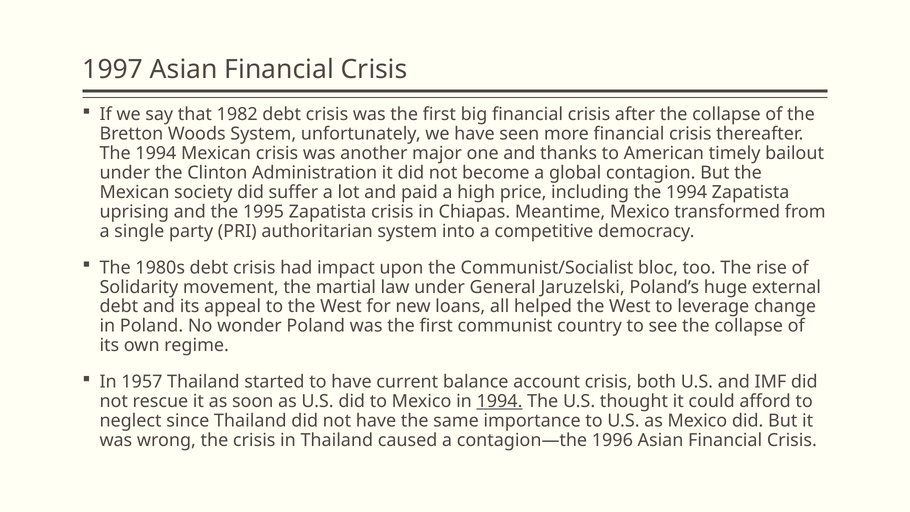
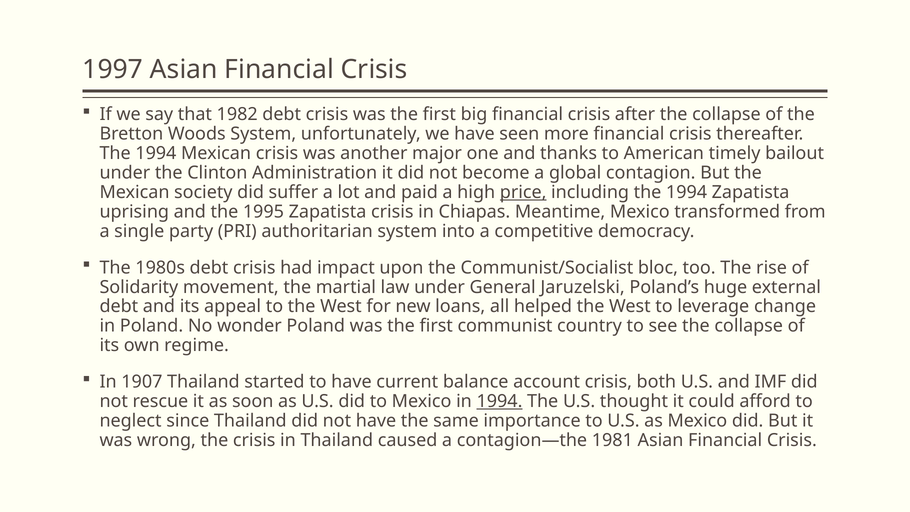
price underline: none -> present
1957: 1957 -> 1907
1996: 1996 -> 1981
